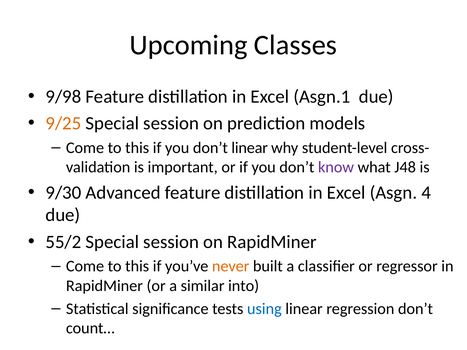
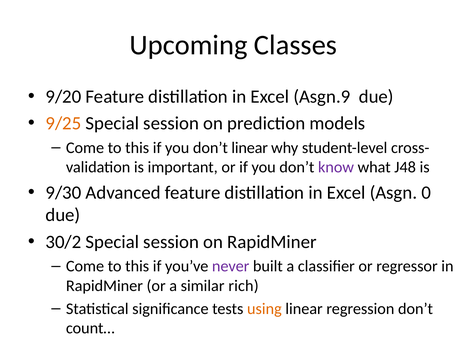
9/98: 9/98 -> 9/20
Asgn.1: Asgn.1 -> Asgn.9
4: 4 -> 0
55/2: 55/2 -> 30/2
never colour: orange -> purple
into: into -> rich
using colour: blue -> orange
